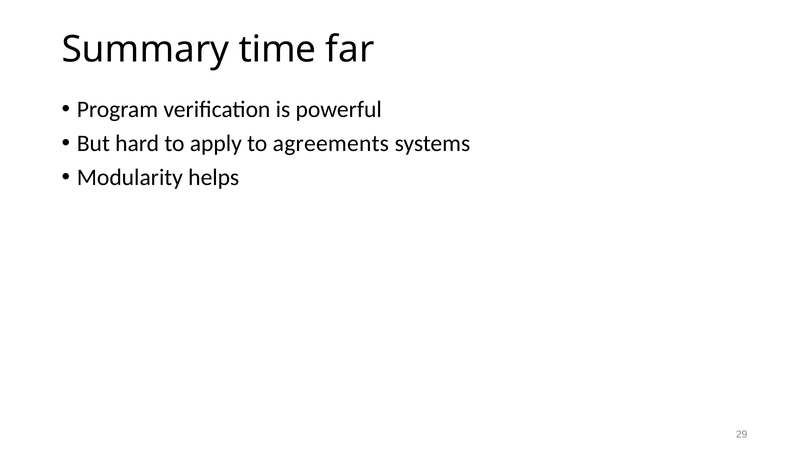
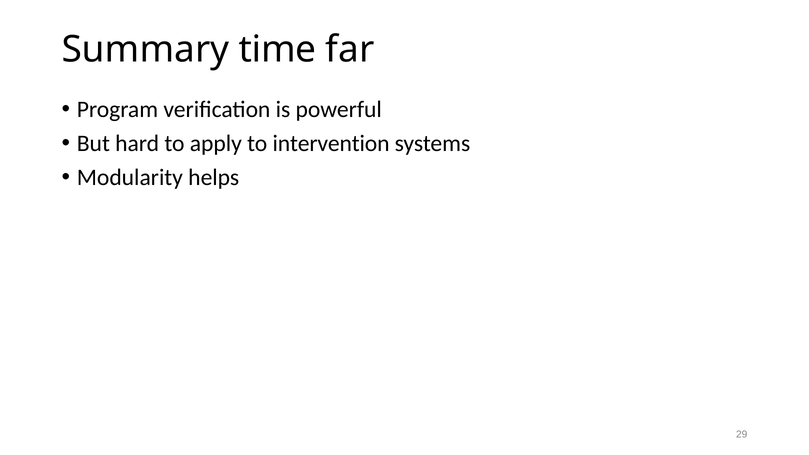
agreements: agreements -> intervention
